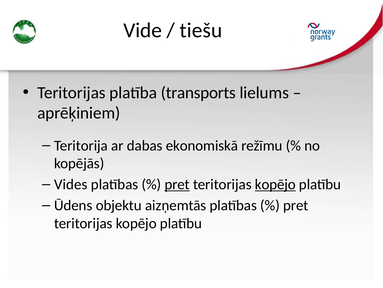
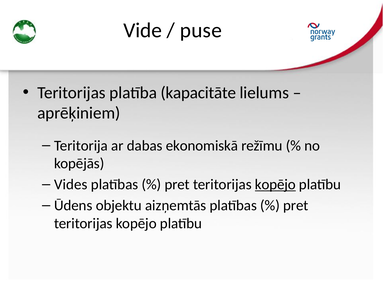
tiešu: tiešu -> puse
transports: transports -> kapacitāte
pret at (177, 184) underline: present -> none
